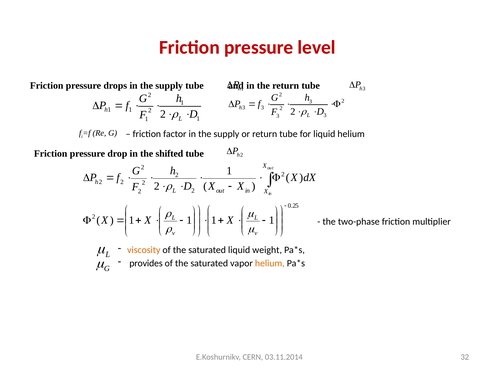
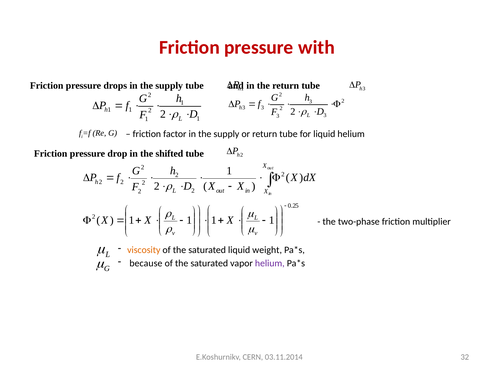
level: level -> with
provides: provides -> because
helium at (270, 263) colour: orange -> purple
